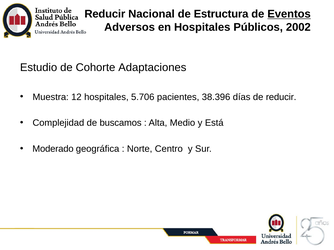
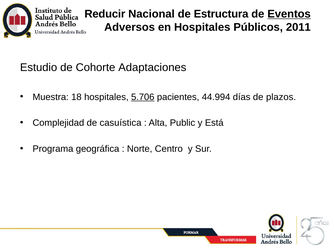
2002: 2002 -> 2011
12: 12 -> 18
5.706 underline: none -> present
38.396: 38.396 -> 44.994
de reducir: reducir -> plazos
buscamos: buscamos -> casuística
Medio: Medio -> Public
Moderado: Moderado -> Programa
